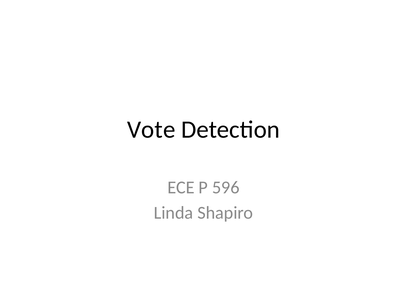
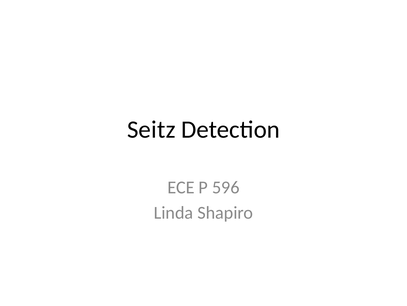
Vote: Vote -> Seitz
